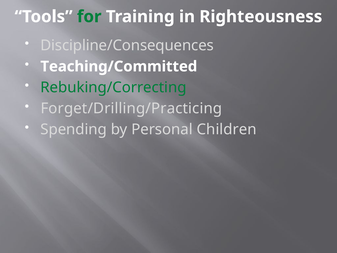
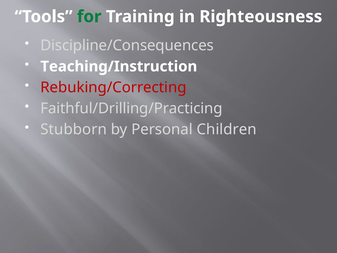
Teaching/Committed: Teaching/Committed -> Teaching/Instruction
Rebuking/Correcting colour: green -> red
Forget/Drilling/Practicing: Forget/Drilling/Practicing -> Faithful/Drilling/Practicing
Spending: Spending -> Stubborn
